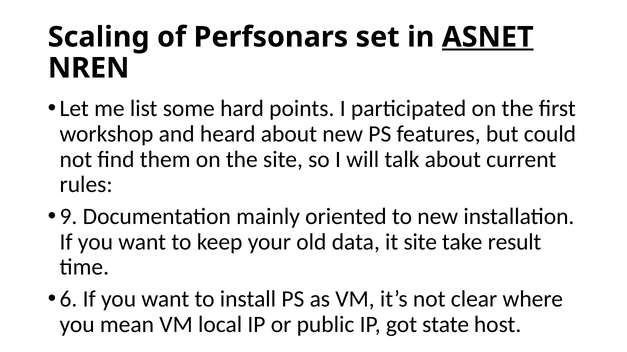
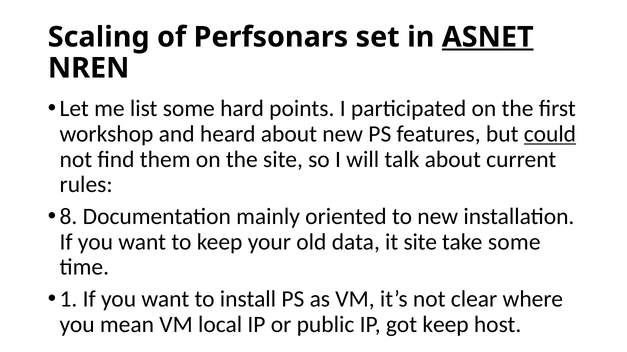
could underline: none -> present
9: 9 -> 8
take result: result -> some
6: 6 -> 1
got state: state -> keep
